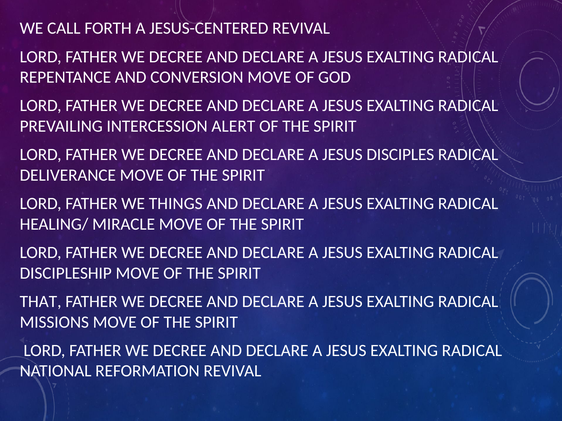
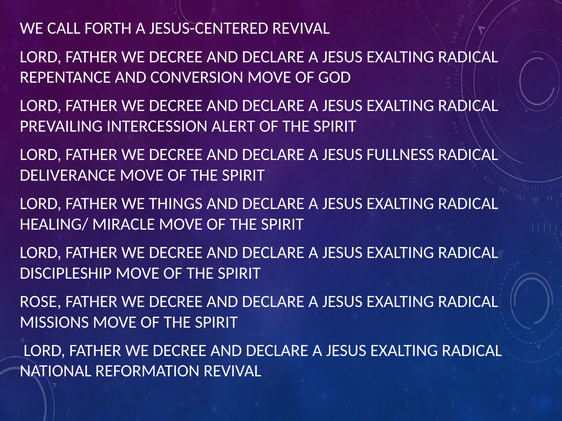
DISCIPLES: DISCIPLES -> FULLNESS
THAT: THAT -> ROSE
